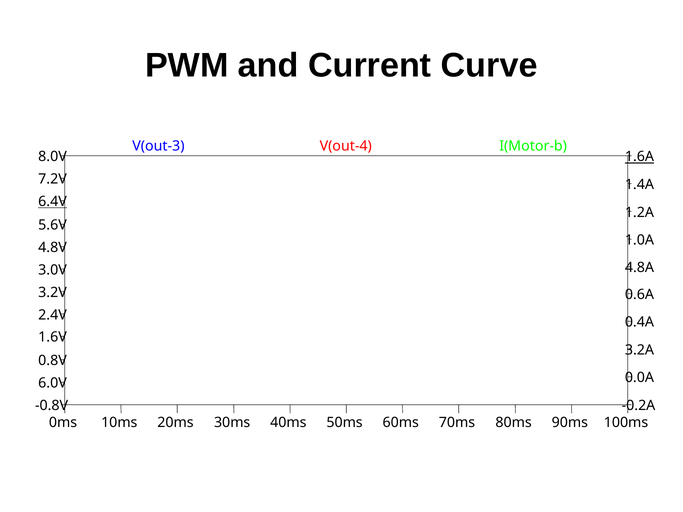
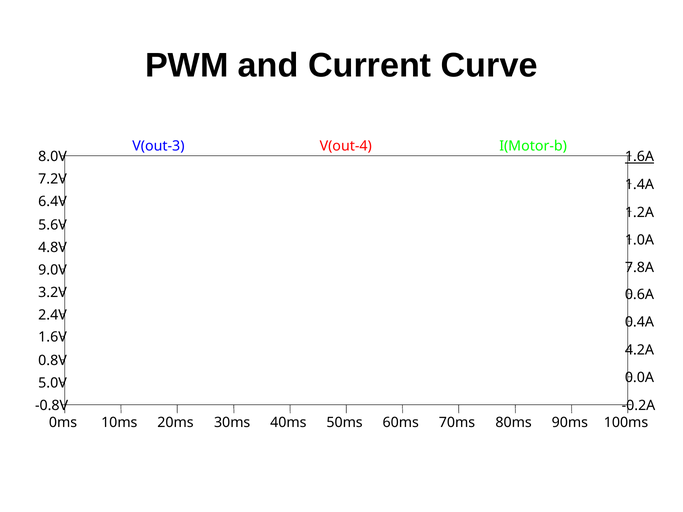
6.4V underline: present -> none
4.8A: 4.8A -> 7.8A
3.0V: 3.0V -> 9.0V
3.2A: 3.2A -> 4.2A
6.0V: 6.0V -> 5.0V
